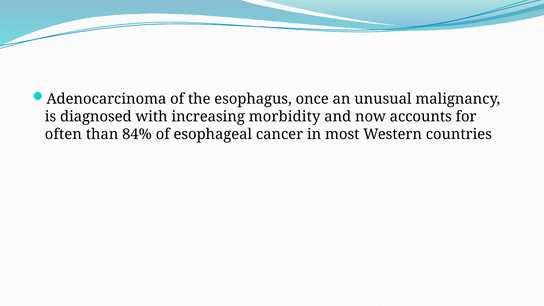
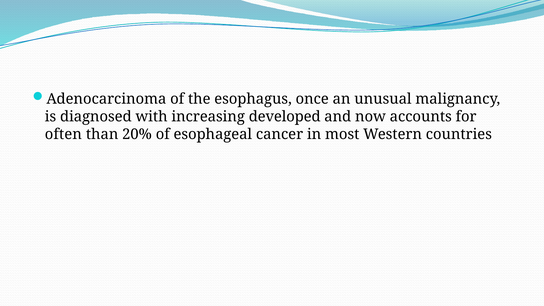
morbidity: morbidity -> developed
84%: 84% -> 20%
